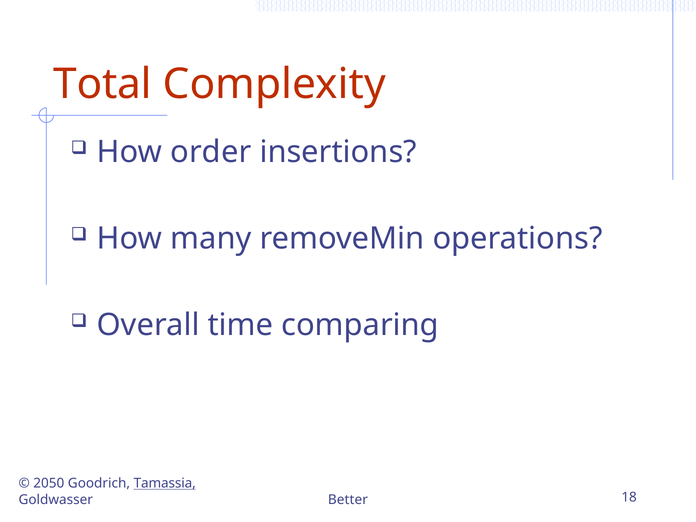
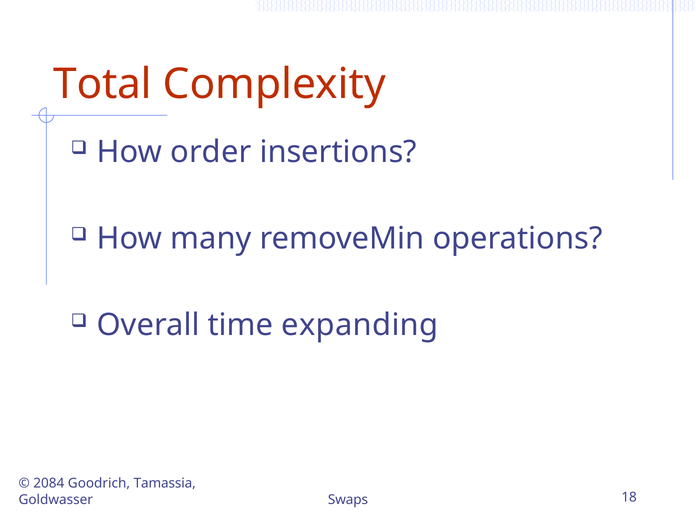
comparing: comparing -> expanding
2050: 2050 -> 2084
Tamassia underline: present -> none
Better: Better -> Swaps
